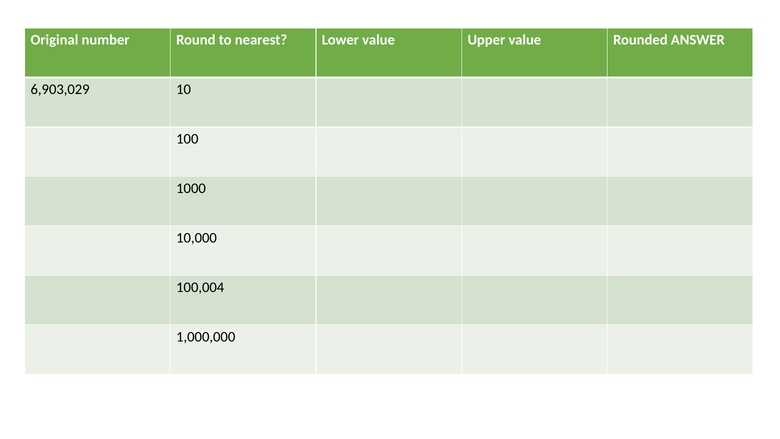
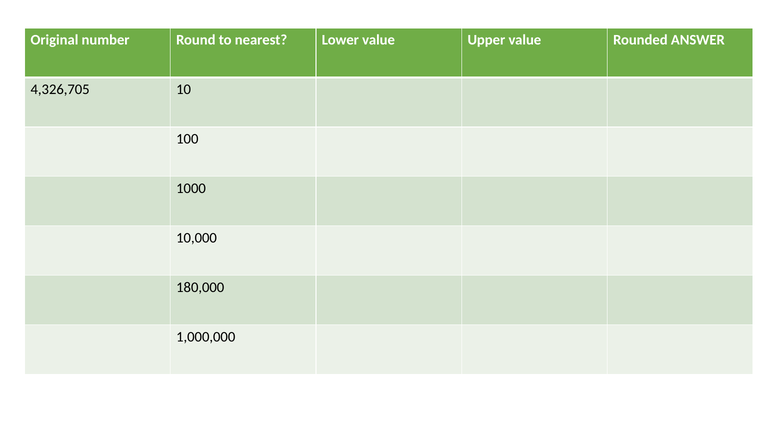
6,903,029: 6,903,029 -> 4,326,705
100,004: 100,004 -> 180,000
